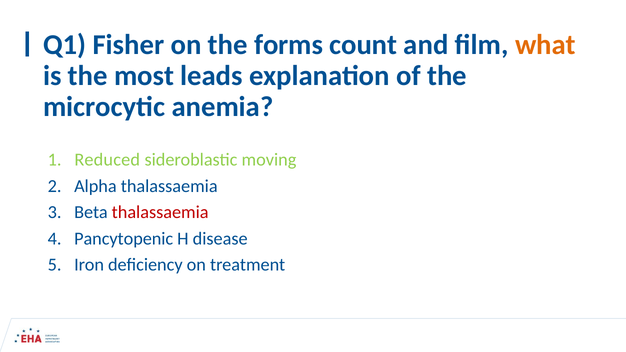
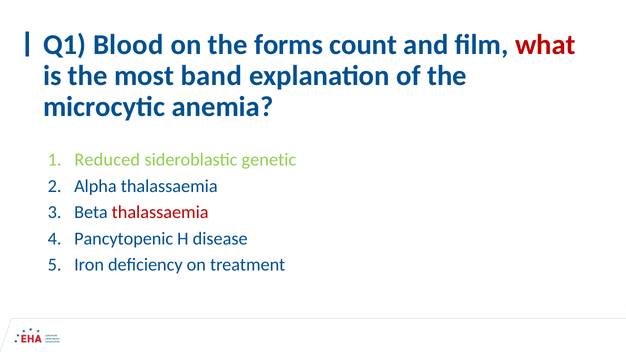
Fisher: Fisher -> Blood
what colour: orange -> red
leads: leads -> band
moving: moving -> genetic
